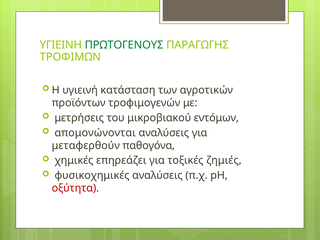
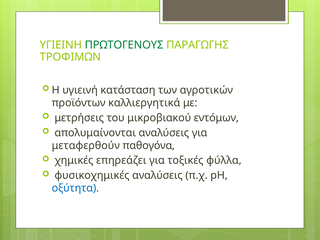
τροφιμογενών: τροφιμογενών -> καλλιεργητικά
απομονώνονται: απομονώνονται -> απολυμαίνονται
ζημιές: ζημιές -> φύλλα
οξύτητα colour: red -> blue
